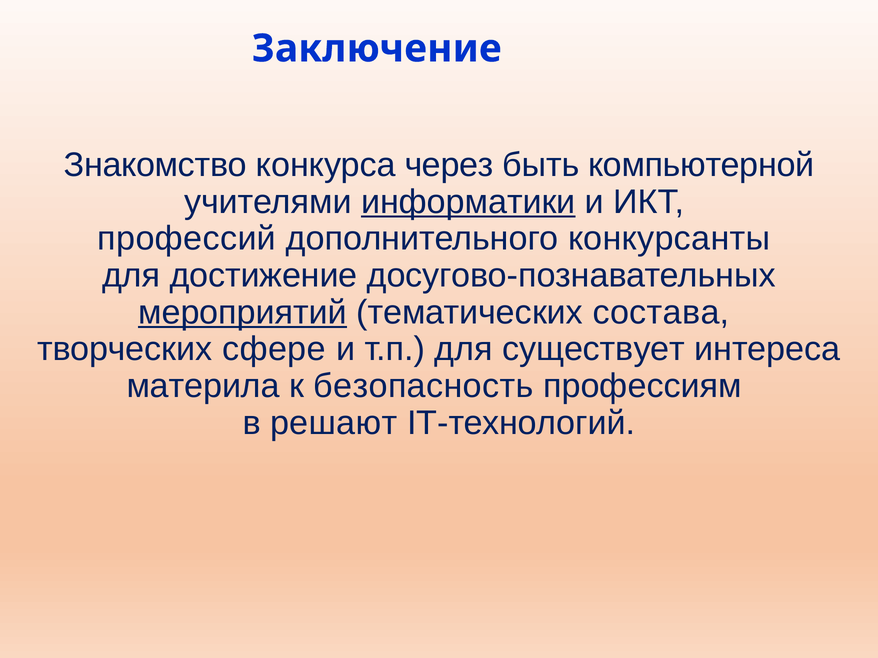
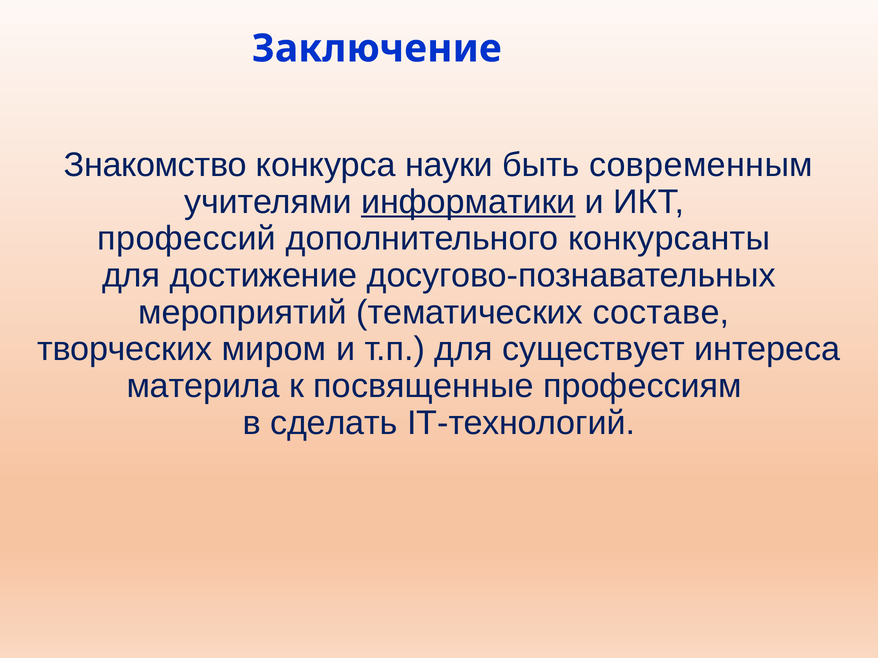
через: через -> науки
компьютерной: компьютерной -> современным
мероприятий underline: present -> none
состава: состава -> составе
сфере: сфере -> миром
безопасность: безопасность -> посвященные
решают: решают -> сделать
